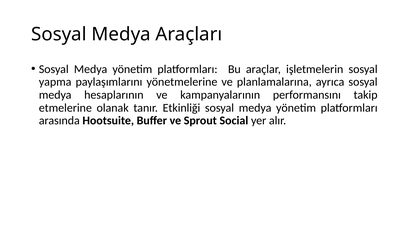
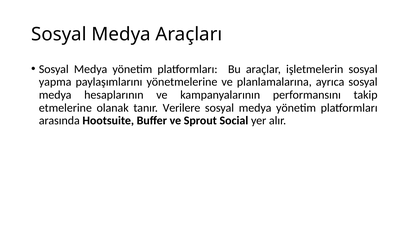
Etkinliği: Etkinliği -> Verilere
